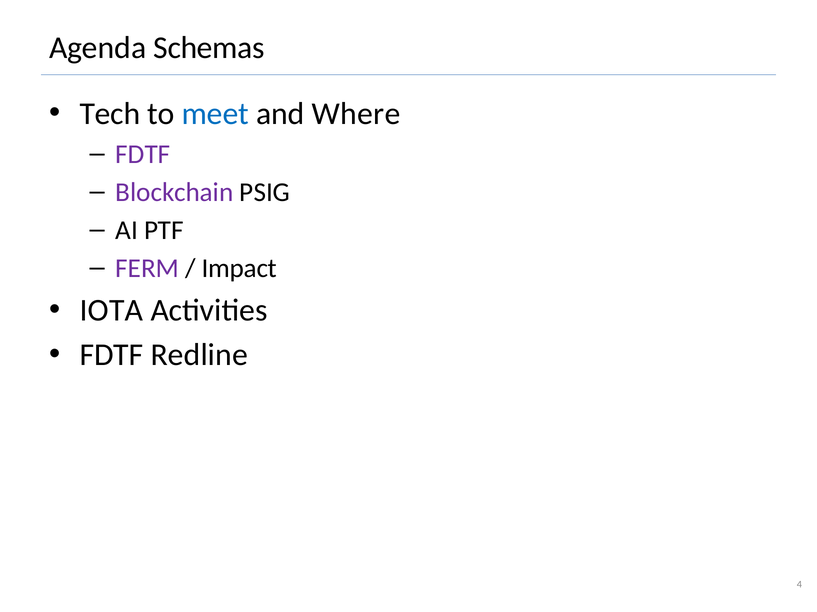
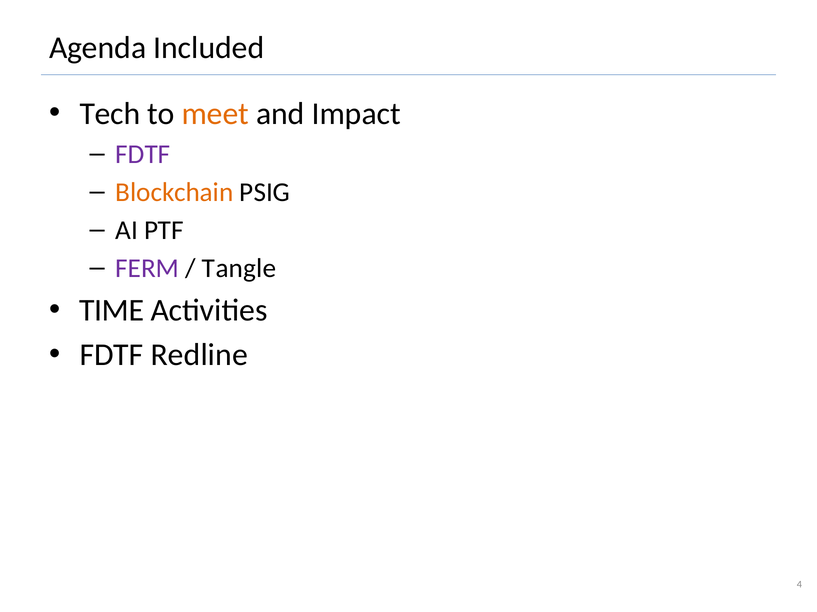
Schemas: Schemas -> Included
meet colour: blue -> orange
Where: Where -> Impact
Blockchain colour: purple -> orange
Impact: Impact -> Tangle
IOTA: IOTA -> TIME
